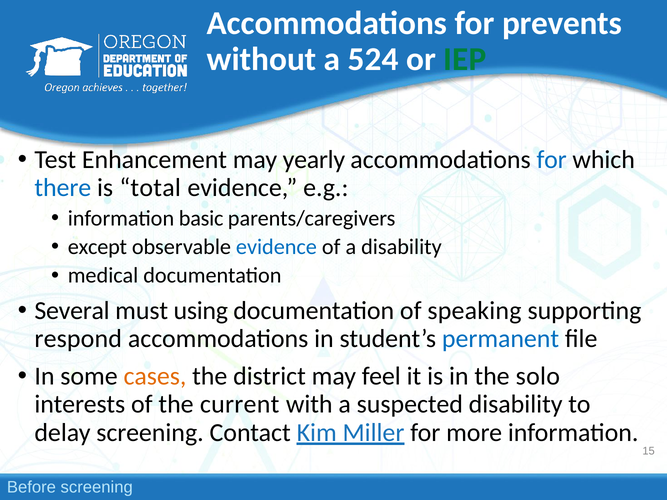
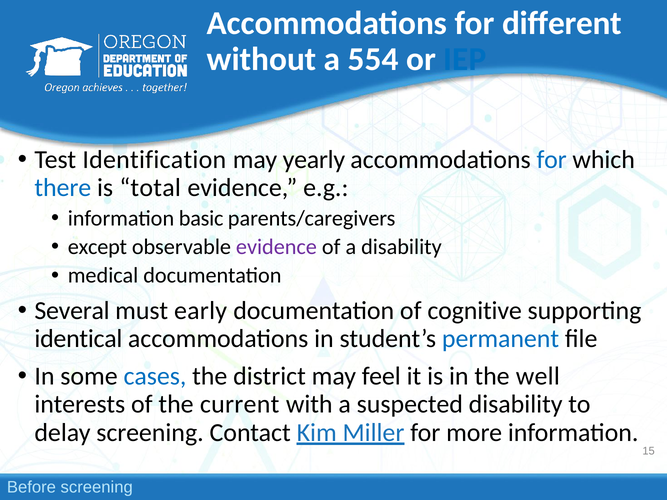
prevents: prevents -> different
524: 524 -> 554
IEP colour: green -> blue
Enhancement: Enhancement -> Identification
evidence at (276, 247) colour: blue -> purple
using: using -> early
speaking: speaking -> cognitive
respond: respond -> identical
cases colour: orange -> blue
solo: solo -> well
